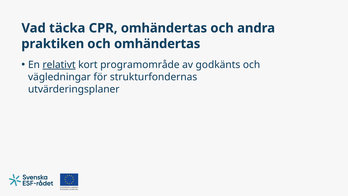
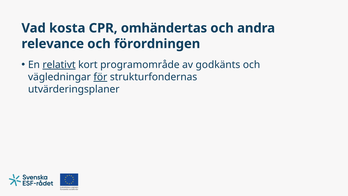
täcka: täcka -> kosta
praktiken: praktiken -> relevance
och omhändertas: omhändertas -> förordningen
för underline: none -> present
